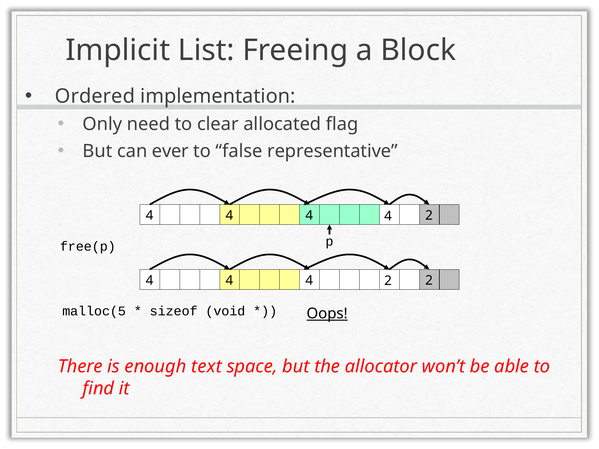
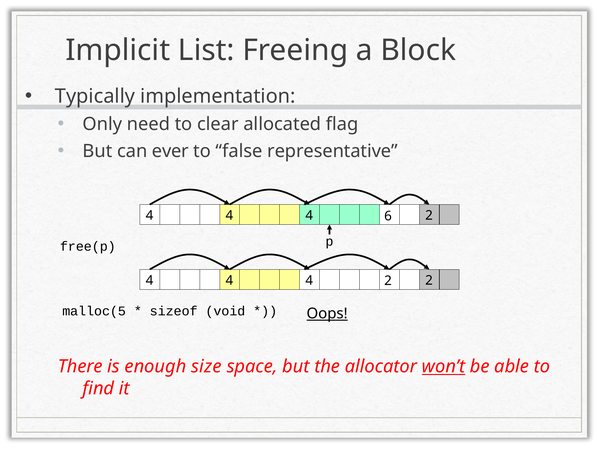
Ordered: Ordered -> Typically
4 at (388, 216): 4 -> 6
text: text -> size
won’t underline: none -> present
